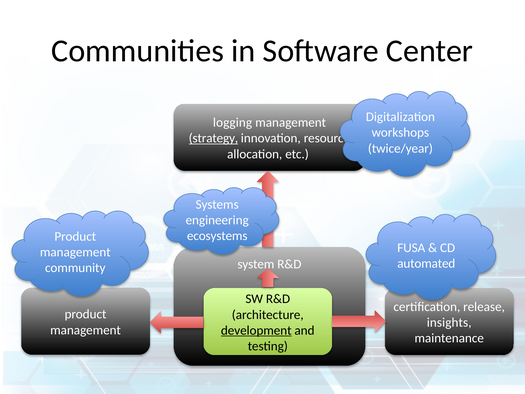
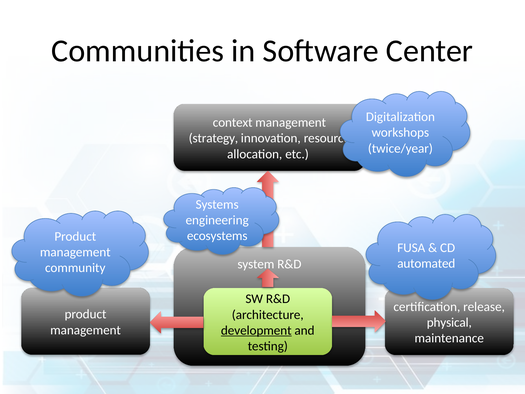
logging: logging -> context
strategy underline: present -> none
insights: insights -> physical
